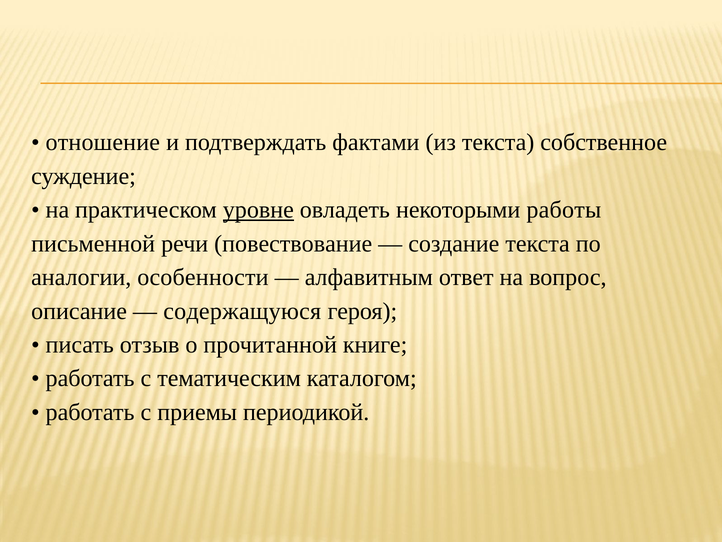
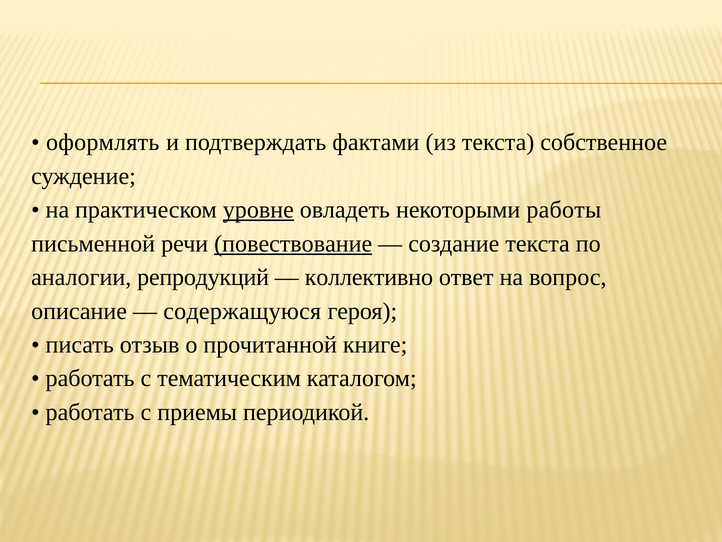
отношение: отношение -> оформлять
повествование underline: none -> present
особенности: особенности -> репродукций
алфавитным: алфавитным -> коллективно
